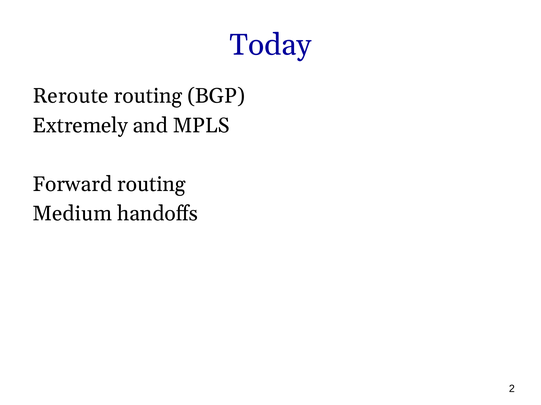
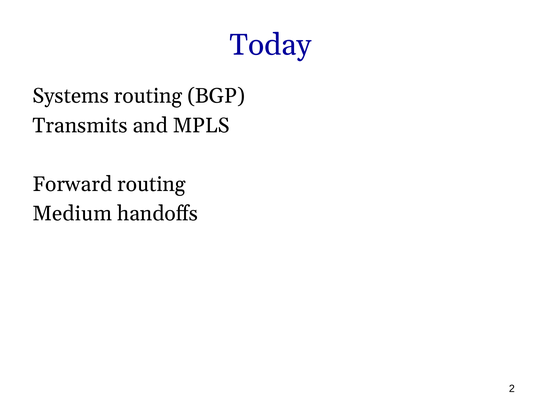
Reroute: Reroute -> Systems
Extremely: Extremely -> Transmits
